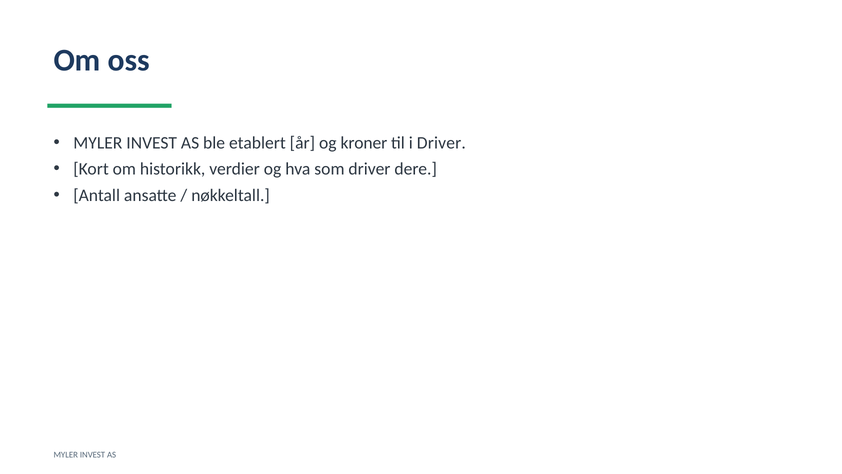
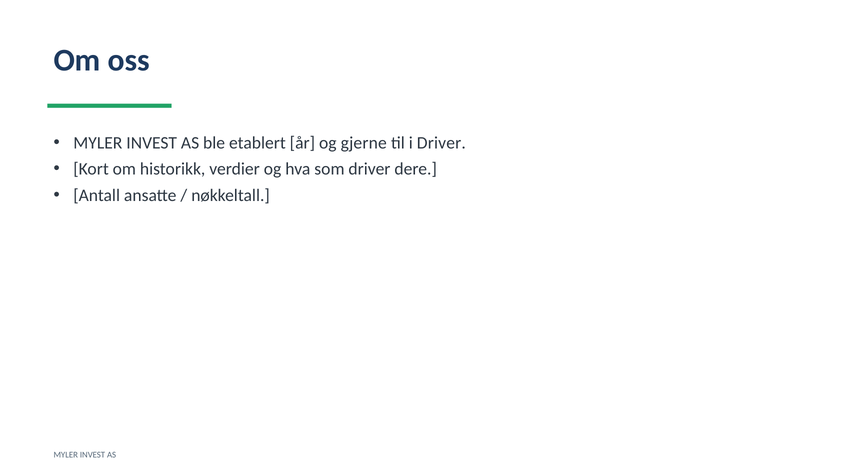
kroner: kroner -> gjerne
